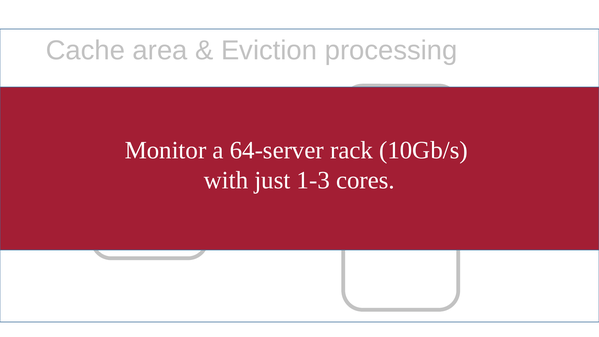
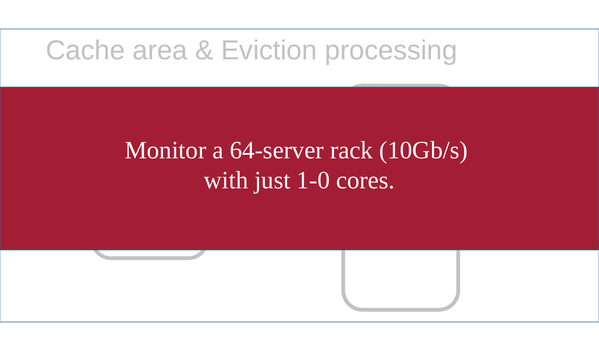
1-3: 1-3 -> 1-0
